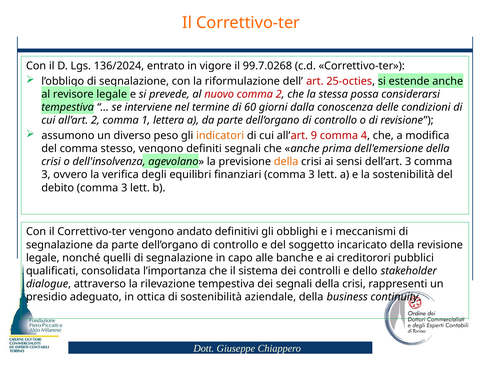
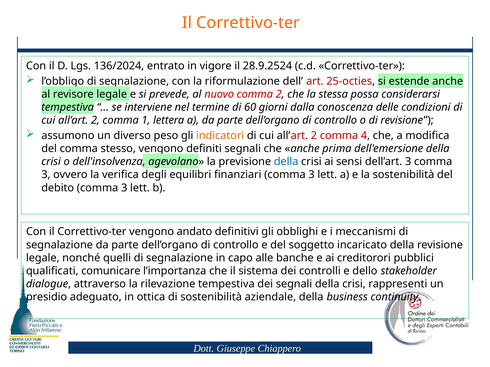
99.7.0268: 99.7.0268 -> 28.9.2524
9 at (314, 136): 9 -> 2
della at (286, 162) colour: orange -> blue
consolidata: consolidata -> comunicare
